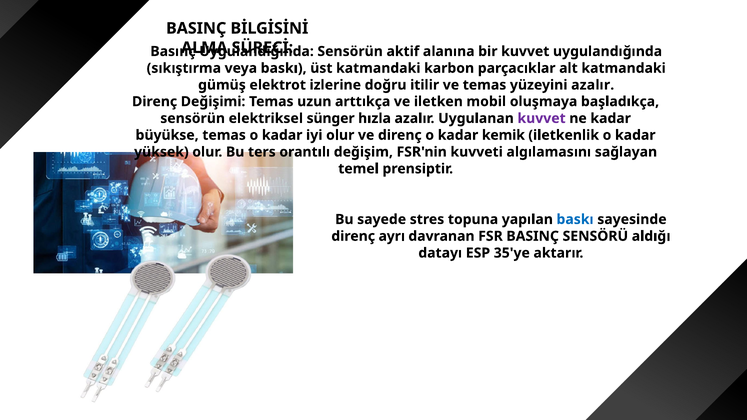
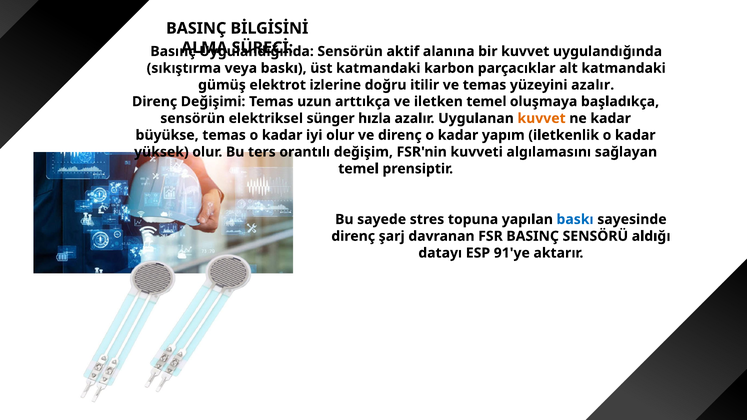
iletken mobil: mobil -> temel
kuvvet at (542, 118) colour: purple -> orange
kemik: kemik -> yapım
ayrı: ayrı -> şarj
35'ye: 35'ye -> 91'ye
